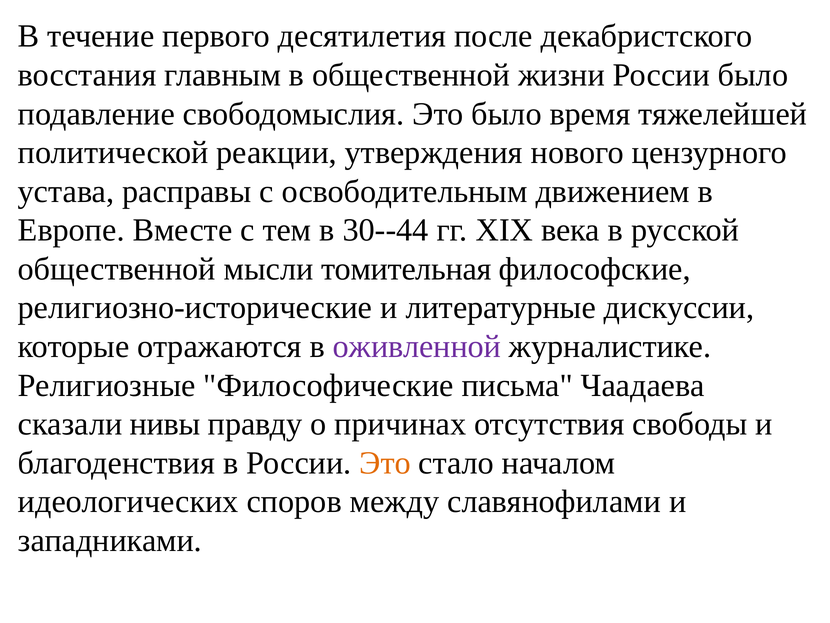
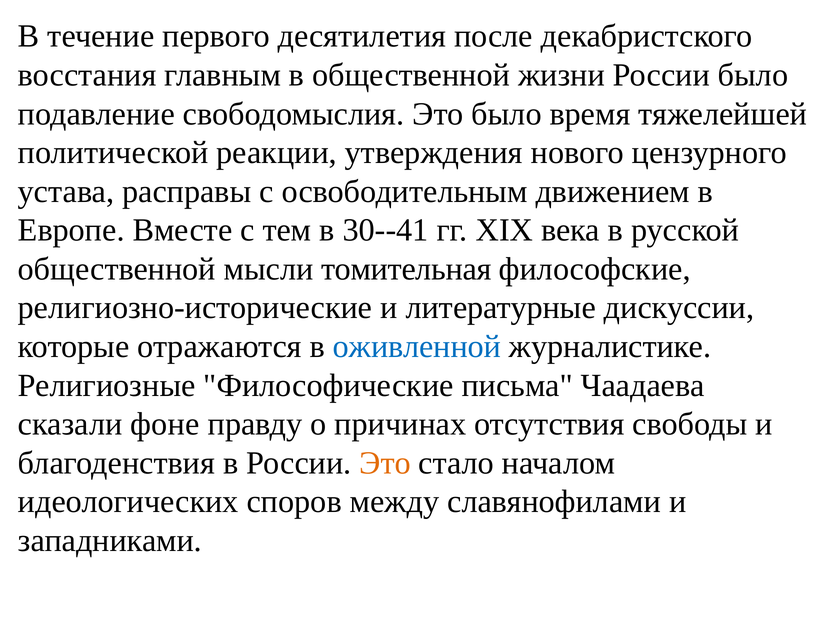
30--44: 30--44 -> 30--41
оживленной colour: purple -> blue
нивы: нивы -> фоне
